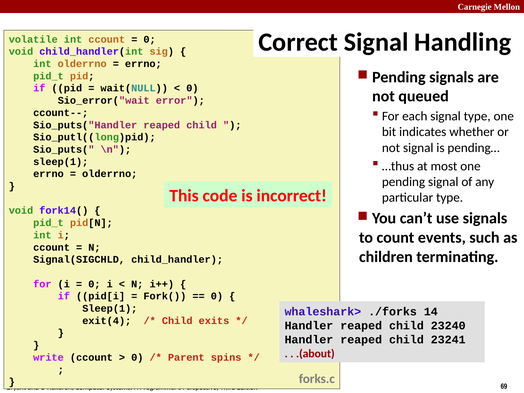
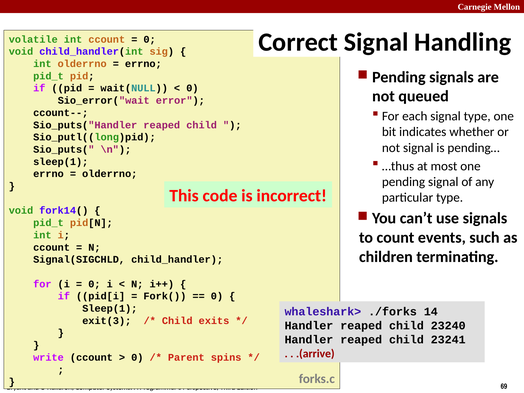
exit(4: exit(4 -> exit(3
.(about: .(about -> .(arrive
